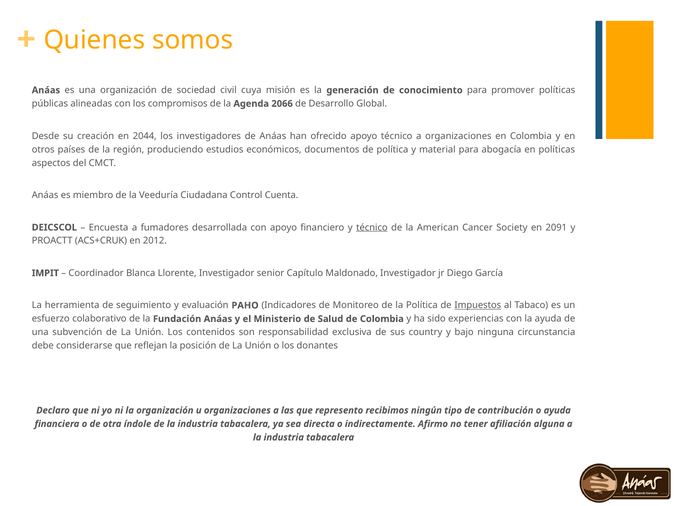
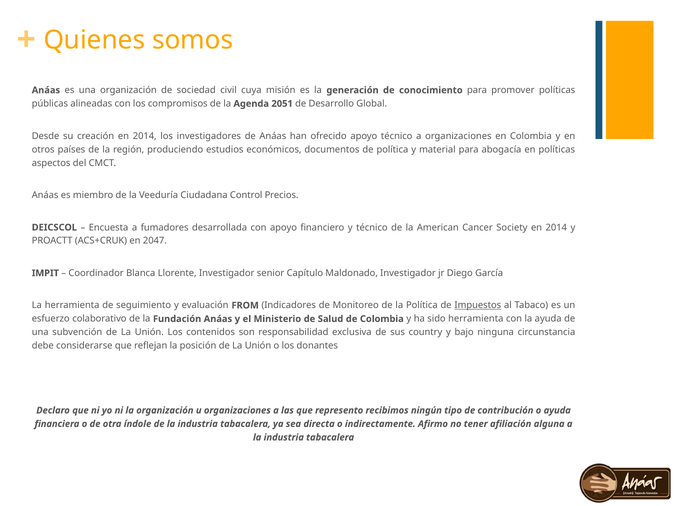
2066: 2066 -> 2051
creación en 2044: 2044 -> 2014
Cuenta: Cuenta -> Precios
técnico at (372, 228) underline: present -> none
Society en 2091: 2091 -> 2014
2012: 2012 -> 2047
PAHO: PAHO -> FROM
sido experiencias: experiencias -> herramienta
